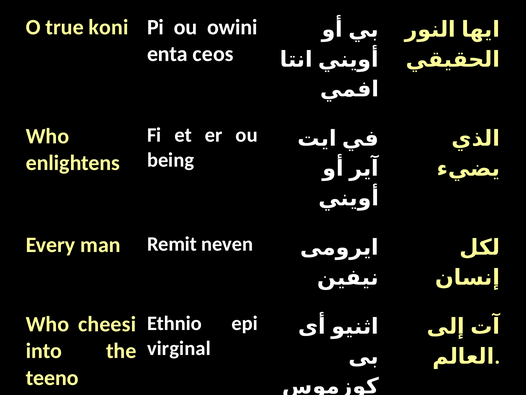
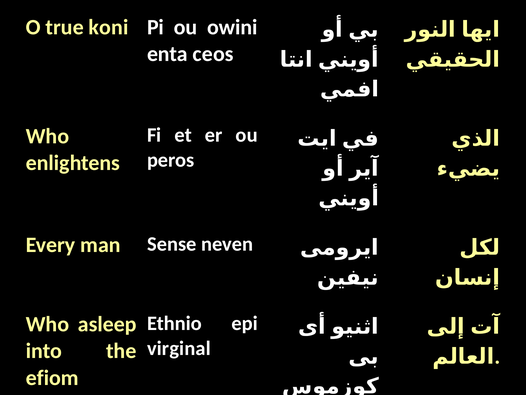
being: being -> peros
Remit: Remit -> Sense
cheesi: cheesi -> asleep
teeno: teeno -> efiom
